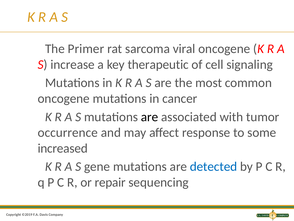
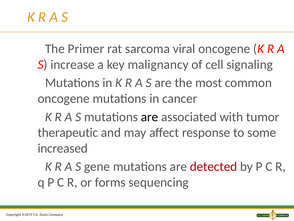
therapeutic: therapeutic -> malignancy
occurrence: occurrence -> therapeutic
detected colour: blue -> red
repair: repair -> forms
